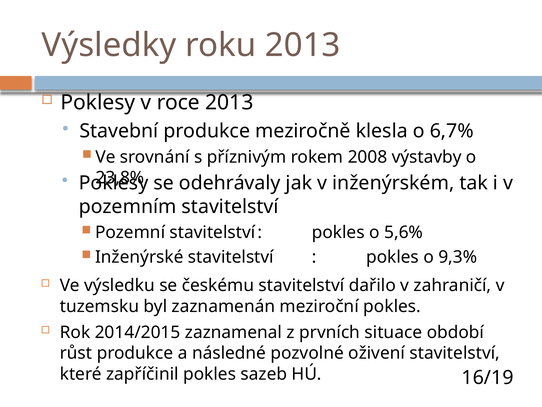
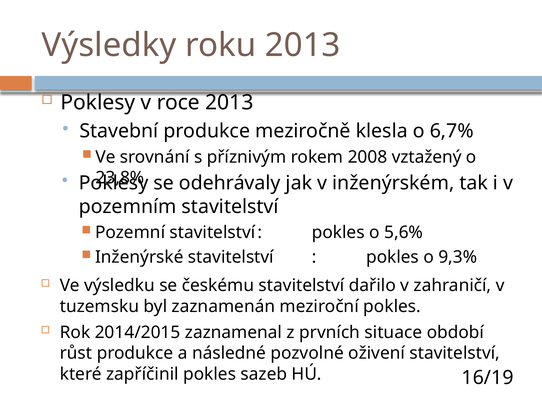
výstavby: výstavby -> vztažený
